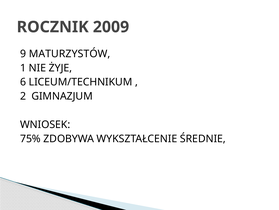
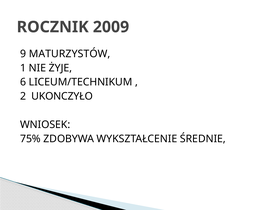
GIMNAZJUM: GIMNAZJUM -> UKONCZYŁO
